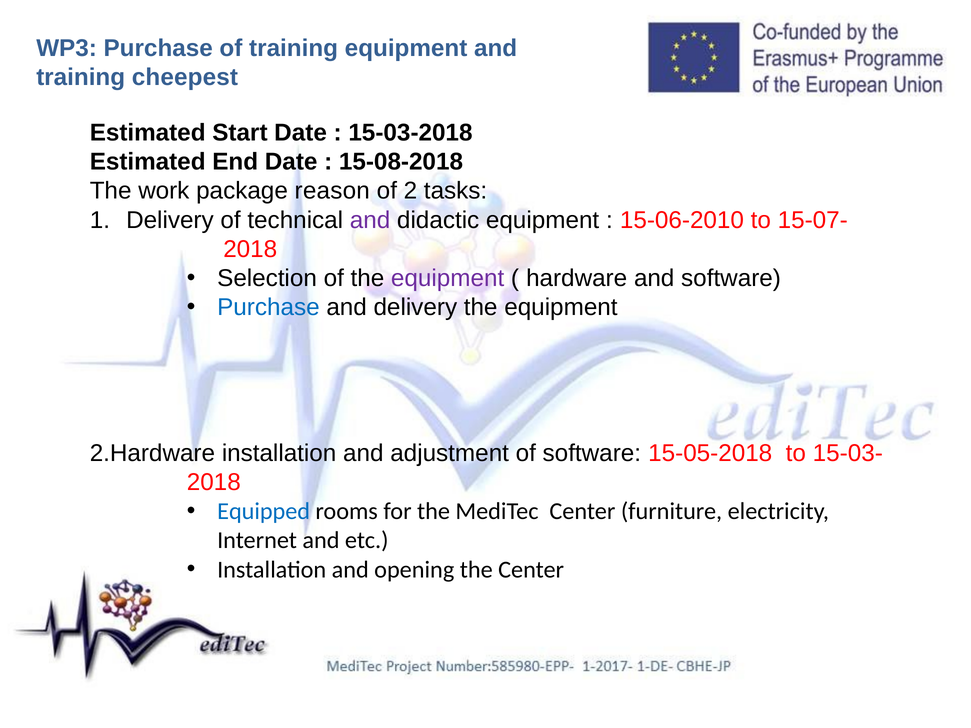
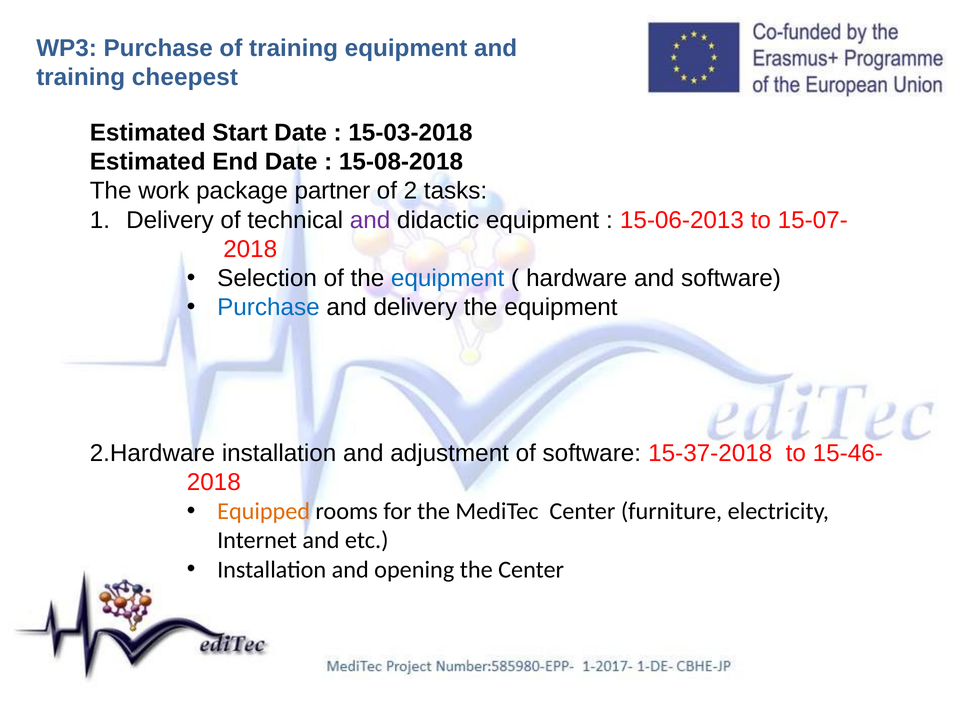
reason: reason -> partner
15-06-2010: 15-06-2010 -> 15-06-2013
equipment at (448, 278) colour: purple -> blue
15-05-2018: 15-05-2018 -> 15-37-2018
15-03-: 15-03- -> 15-46-
Equipped colour: blue -> orange
